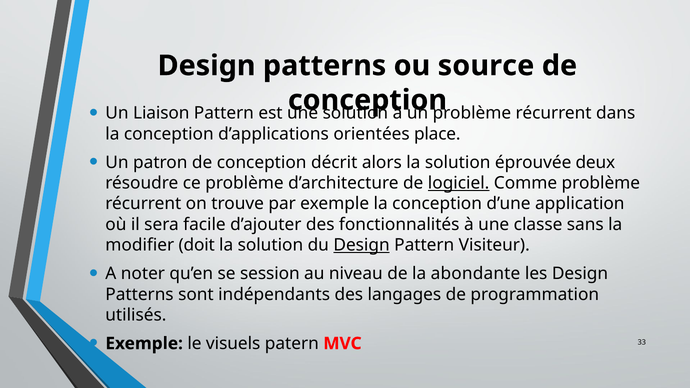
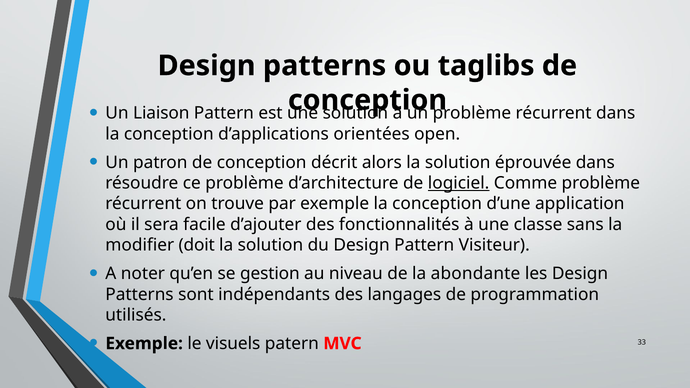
source: source -> taglibs
place: place -> open
éprouvée deux: deux -> dans
Design at (362, 245) underline: present -> none
session: session -> gestion
